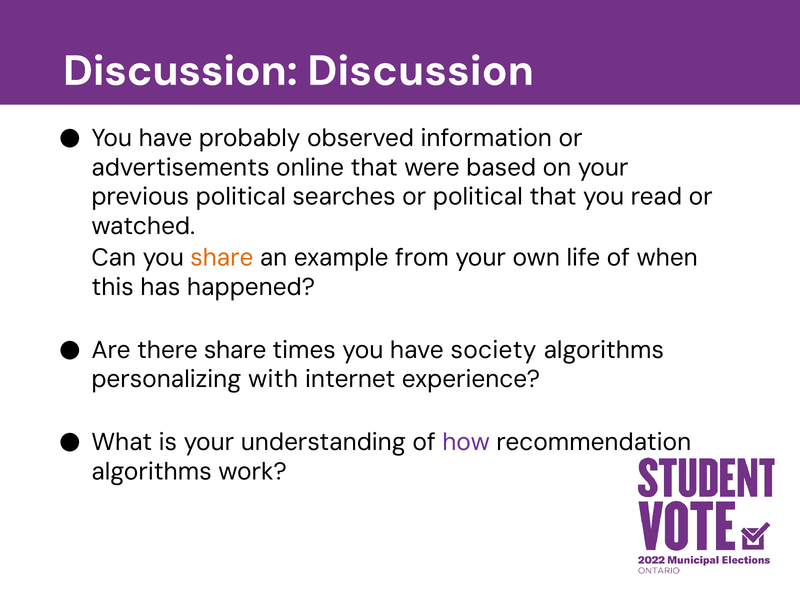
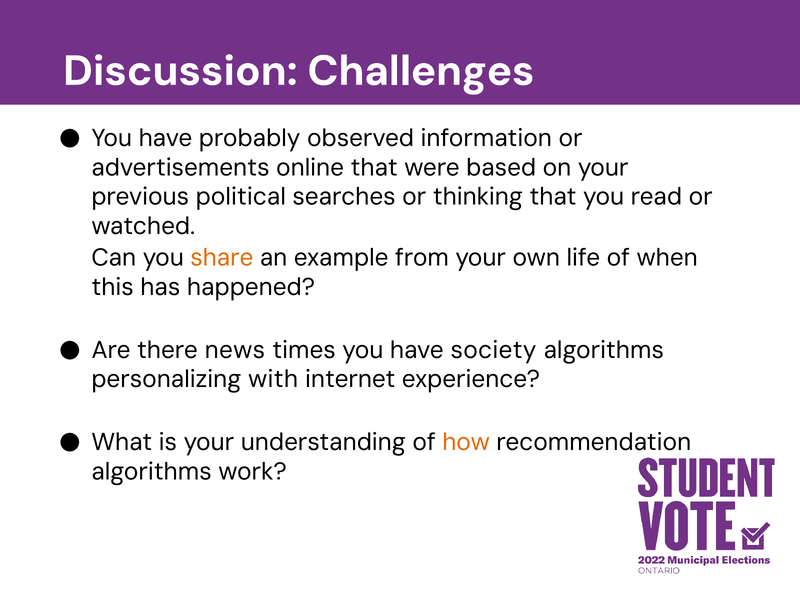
Discussion Discussion: Discussion -> Challenges
or political: political -> thinking
there share: share -> news
how colour: purple -> orange
